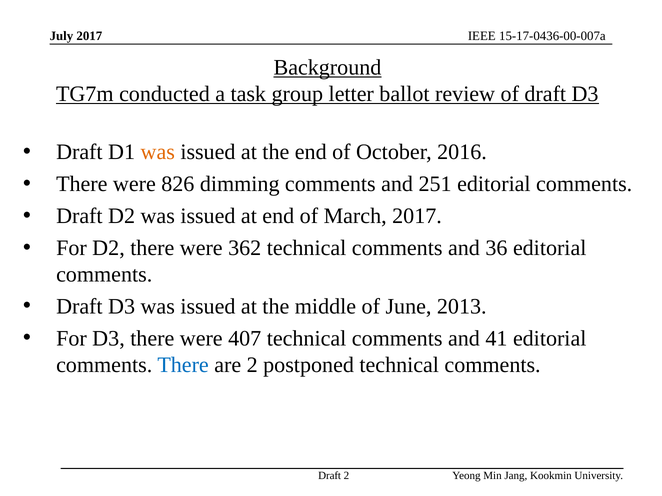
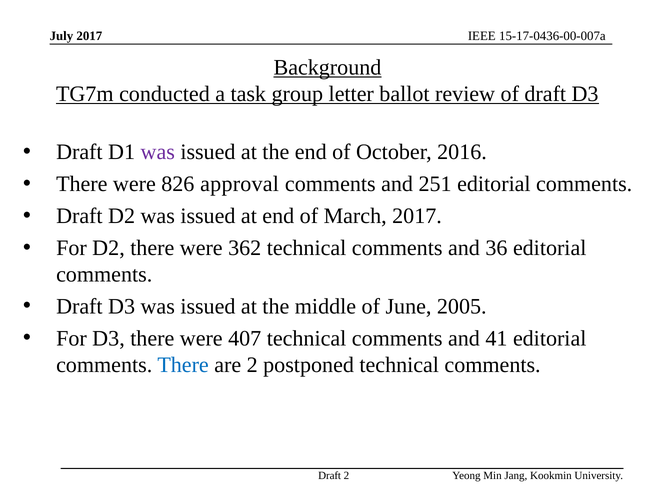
was at (158, 152) colour: orange -> purple
dimming: dimming -> approval
2013: 2013 -> 2005
